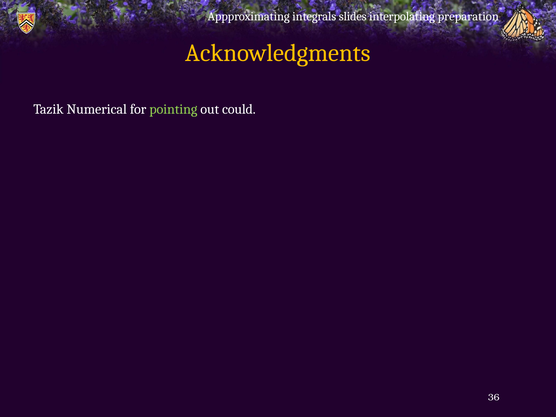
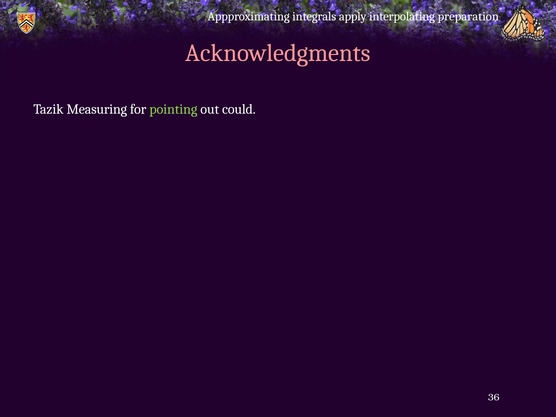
slides: slides -> apply
Acknowledgments colour: yellow -> pink
Numerical: Numerical -> Measuring
